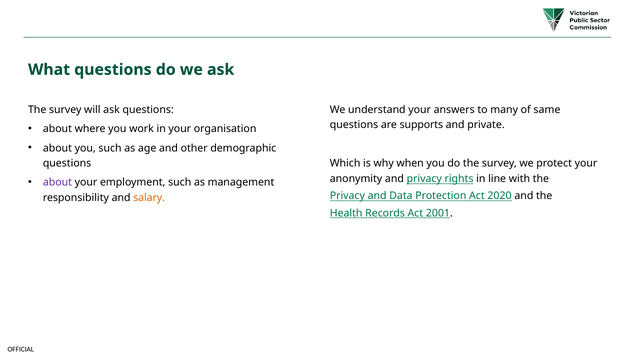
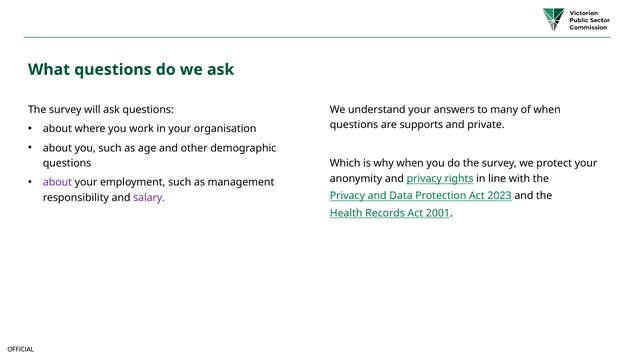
of same: same -> when
2020: 2020 -> 2023
salary colour: orange -> purple
